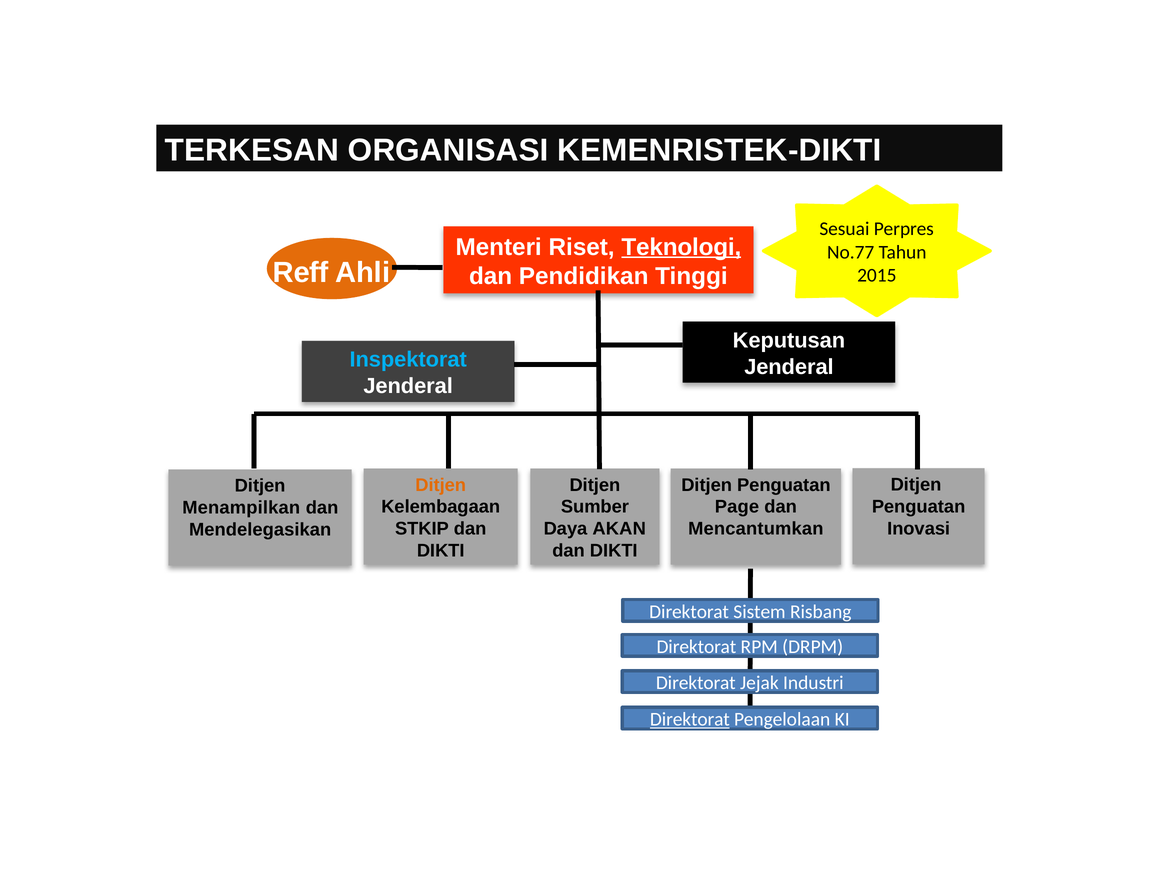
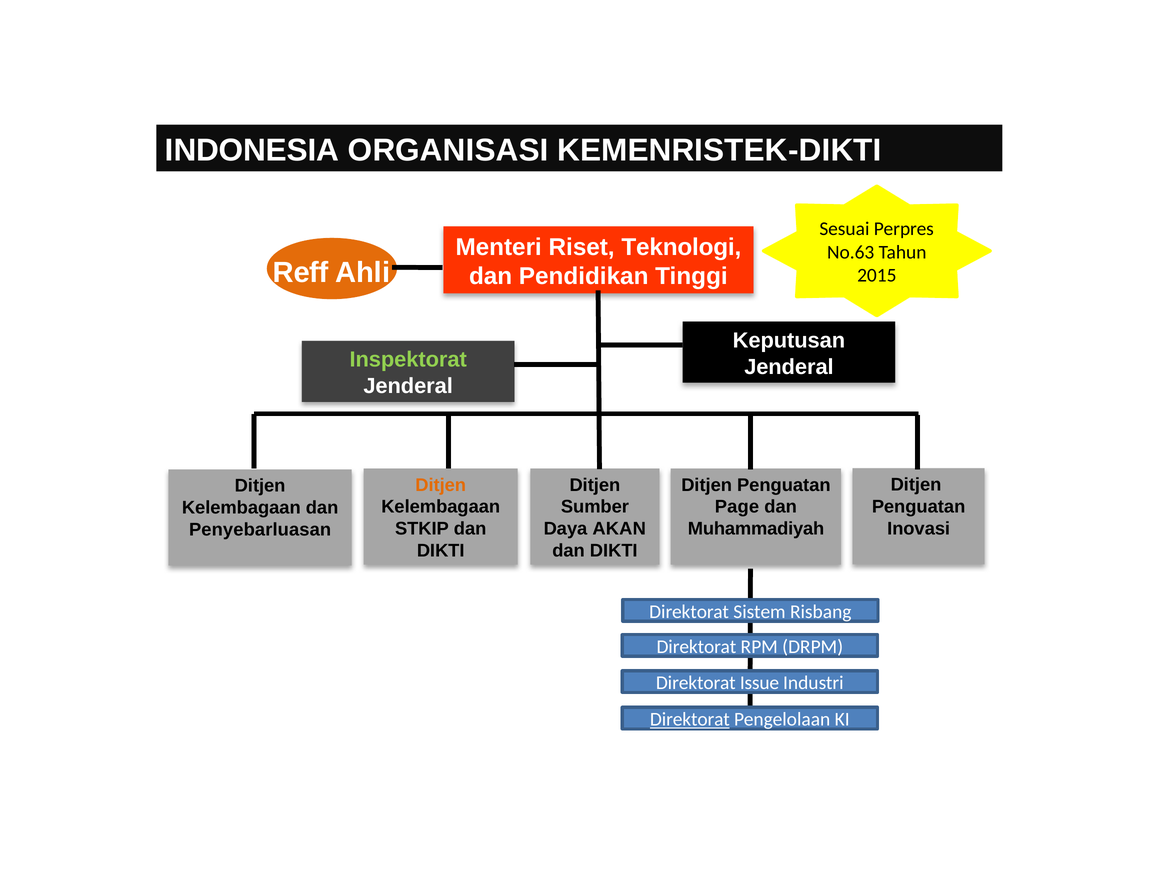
TERKESAN: TERKESAN -> INDONESIA
Teknologi underline: present -> none
No.77: No.77 -> No.63
Inspektorat colour: light blue -> light green
Menampilkan at (241, 508): Menampilkan -> Kelembagaan
Mencantumkan: Mencantumkan -> Muhammadiyah
Mendelegasikan: Mendelegasikan -> Penyebarluasan
Jejak: Jejak -> Issue
